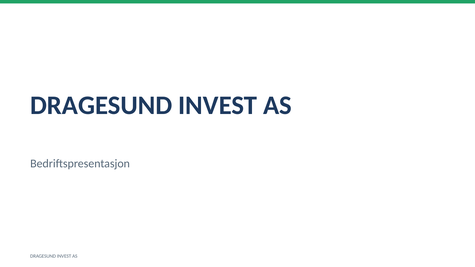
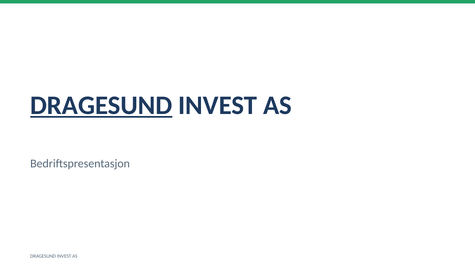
DRAGESUND at (101, 105) underline: none -> present
